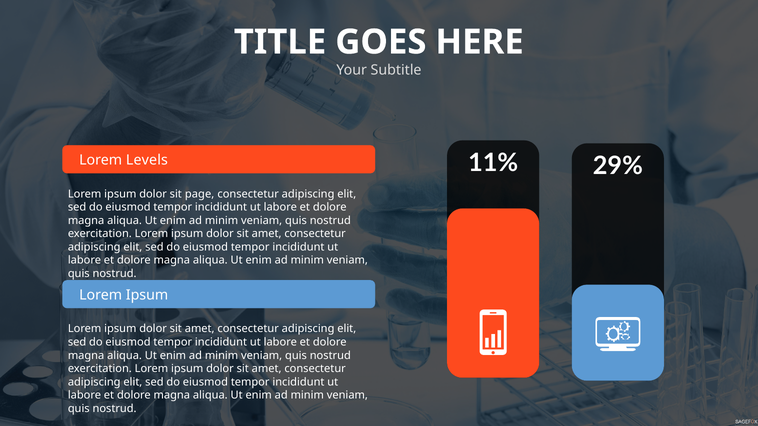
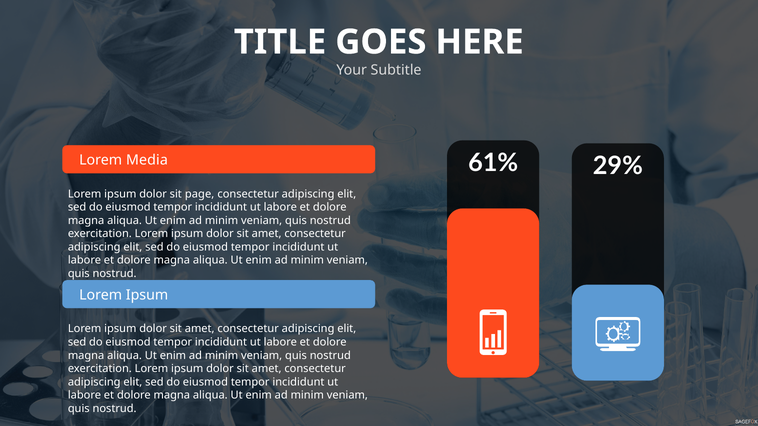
11%: 11% -> 61%
Levels: Levels -> Media
